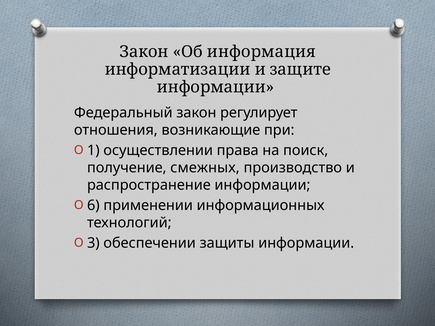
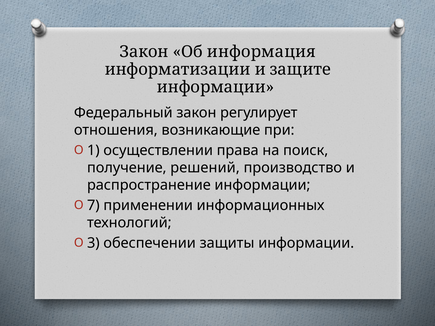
смежных: смежных -> решений
6: 6 -> 7
